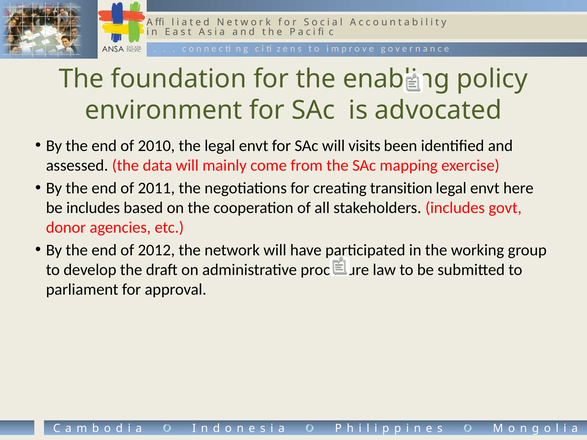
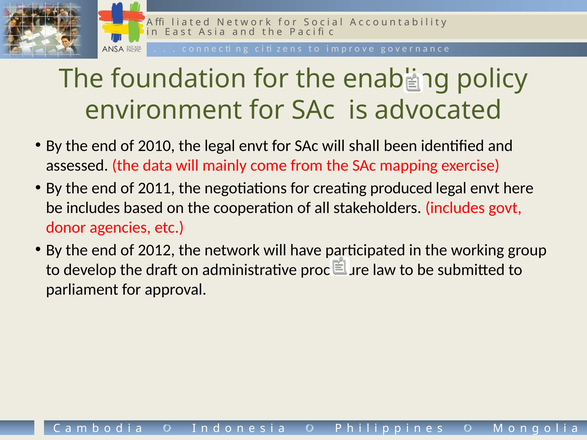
visits: visits -> shall
transition: transition -> produced
